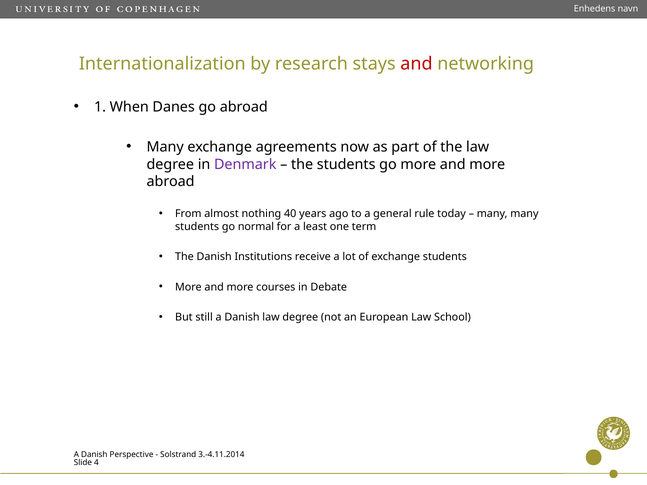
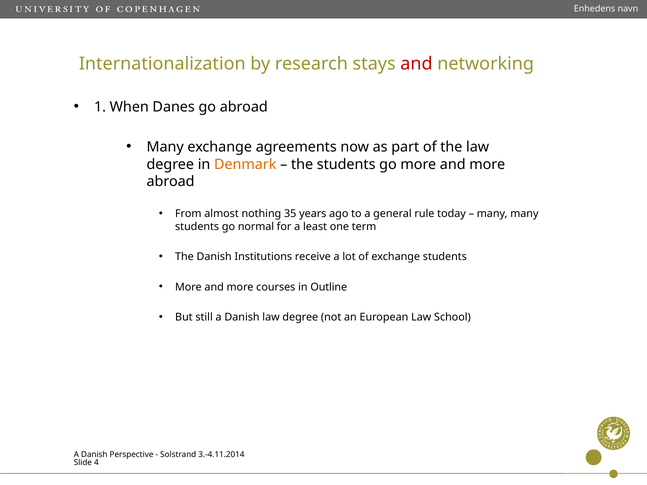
Denmark colour: purple -> orange
40: 40 -> 35
Debate: Debate -> Outline
